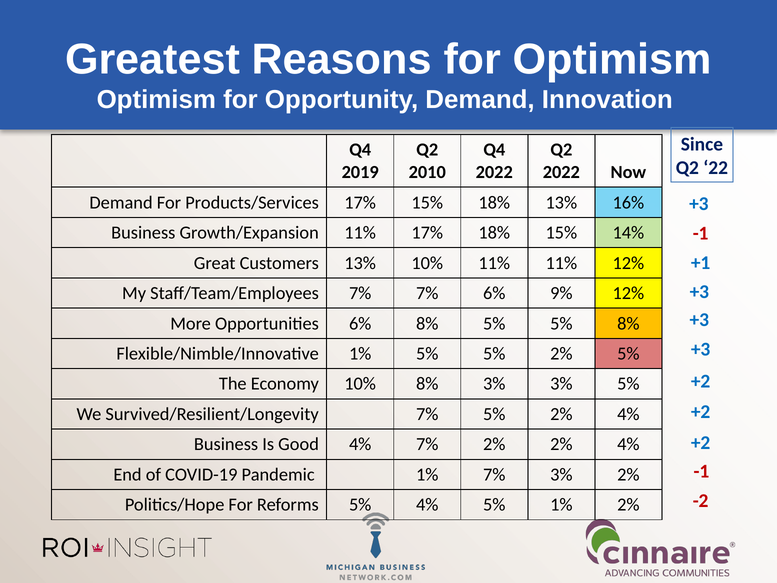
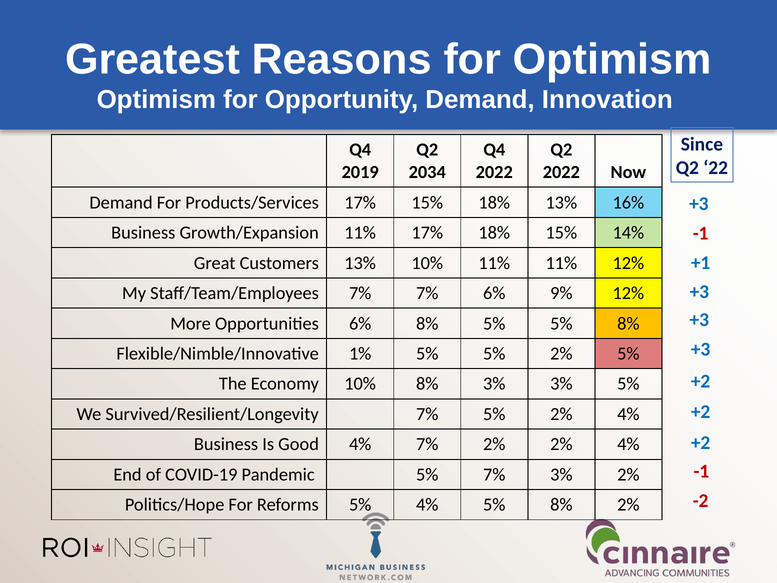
2010: 2010 -> 2034
Pandemic 1%: 1% -> 5%
4% 5% 1%: 1% -> 8%
